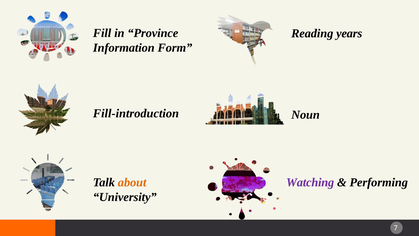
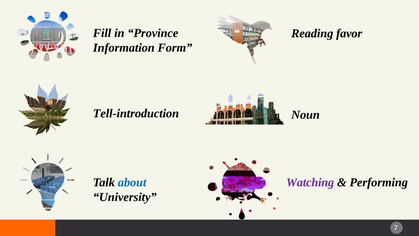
years: years -> favor
Fill-introduction: Fill-introduction -> Tell-introduction
about colour: orange -> blue
